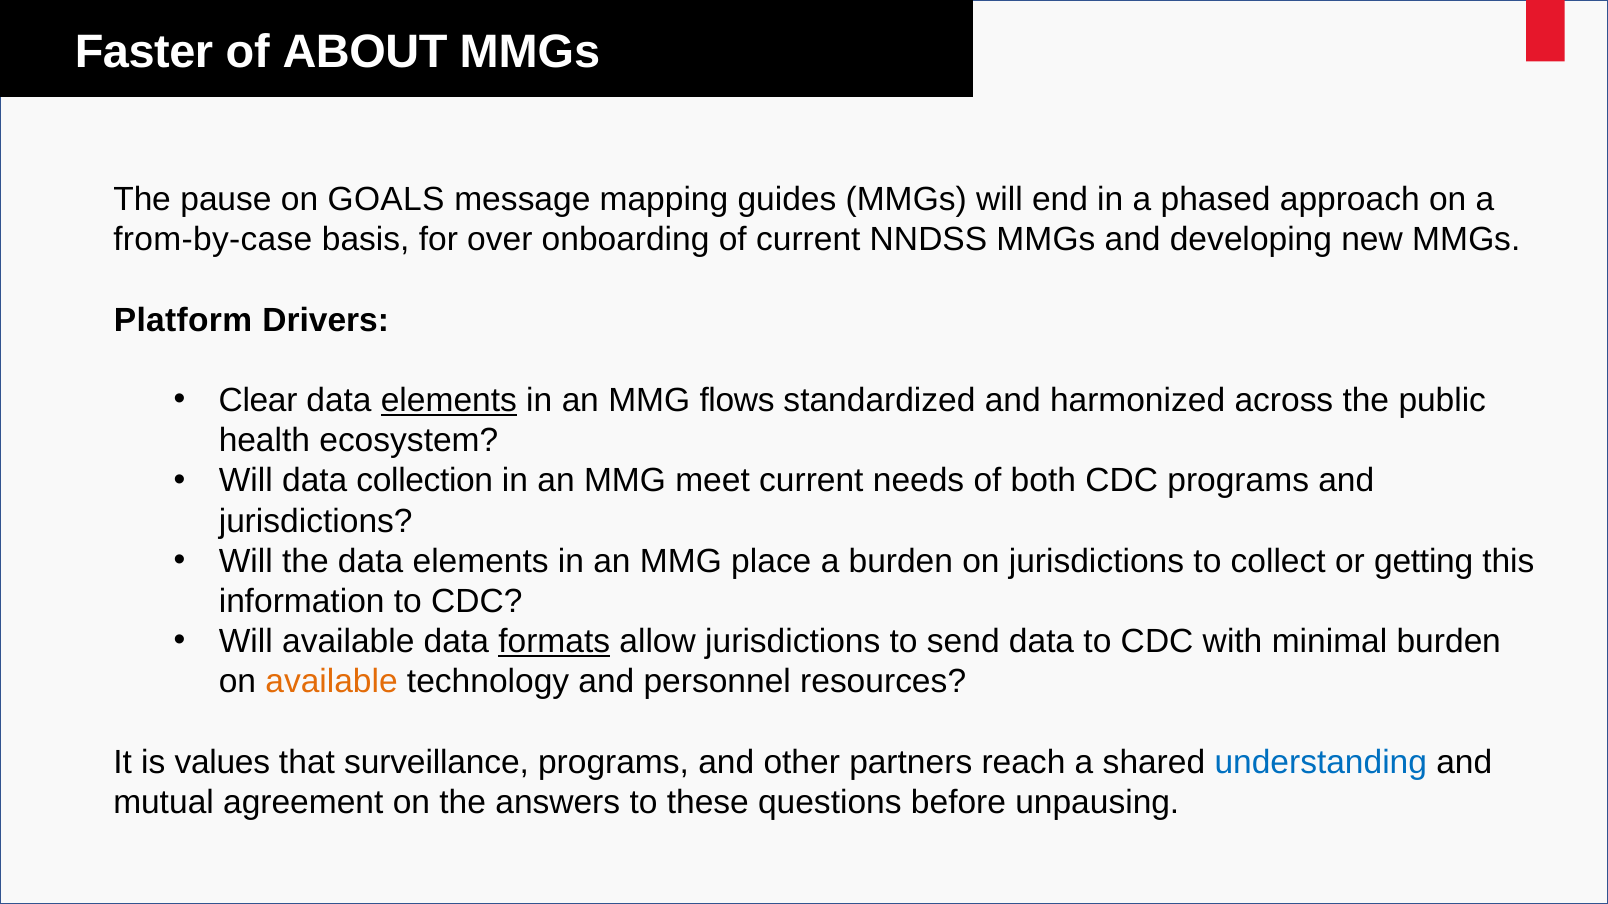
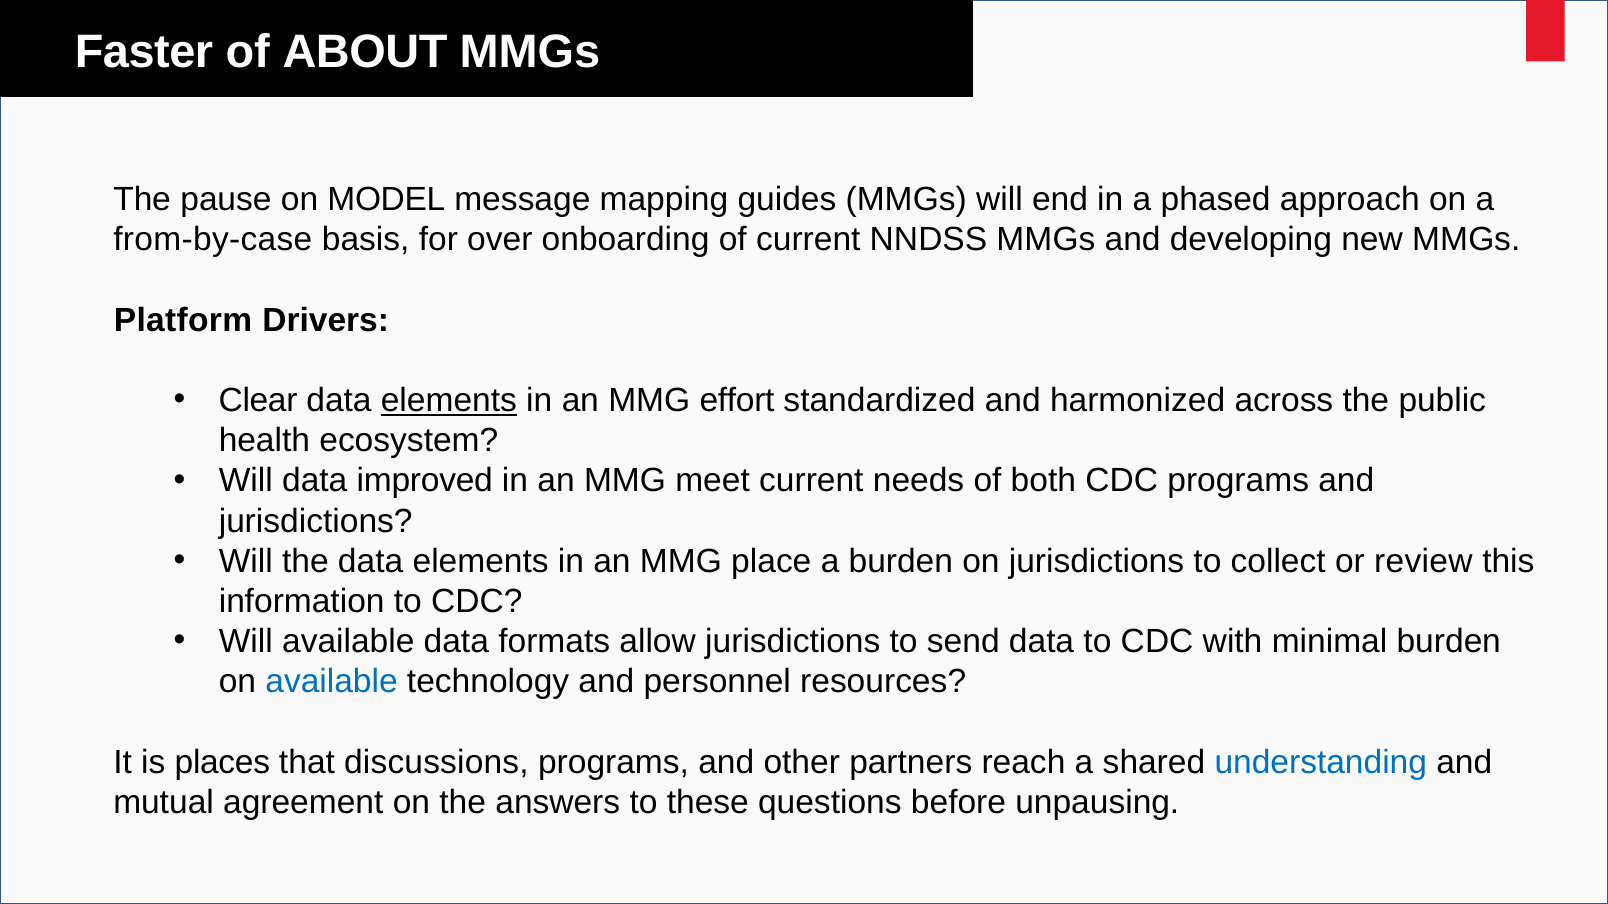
GOALS: GOALS -> MODEL
flows: flows -> effort
collection: collection -> improved
getting: getting -> review
formats underline: present -> none
available at (332, 682) colour: orange -> blue
values: values -> places
surveillance: surveillance -> discussions
